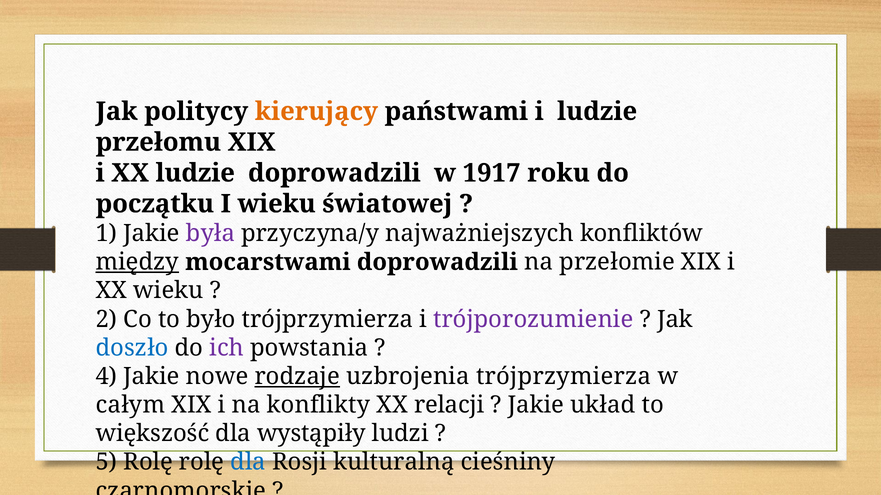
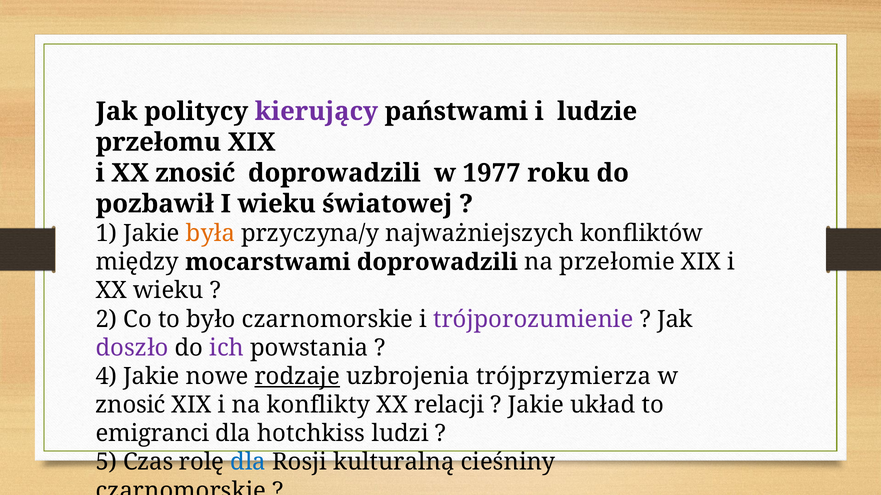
kierujący colour: orange -> purple
XX ludzie: ludzie -> znosić
1917: 1917 -> 1977
początku: początku -> pozbawił
była colour: purple -> orange
między underline: present -> none
było trójprzymierza: trójprzymierza -> czarnomorskie
doszło colour: blue -> purple
całym at (130, 405): całym -> znosić
większość: większość -> emigranci
wystąpiły: wystąpiły -> hotchkiss
5 Rolę: Rolę -> Czas
